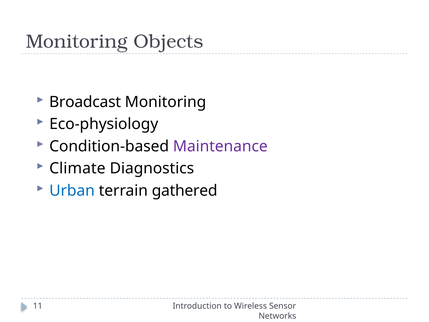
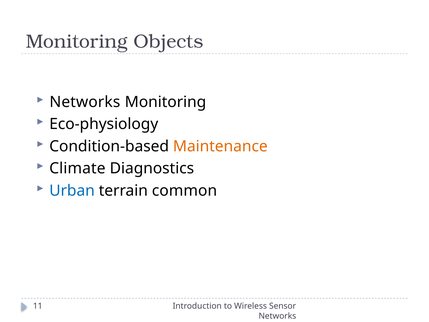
Broadcast at (85, 102): Broadcast -> Networks
Maintenance colour: purple -> orange
gathered: gathered -> common
